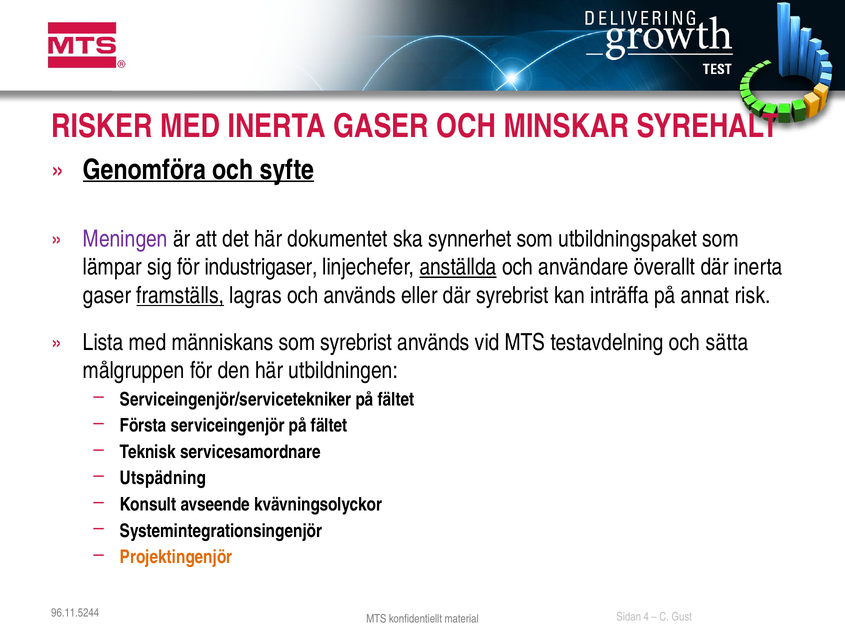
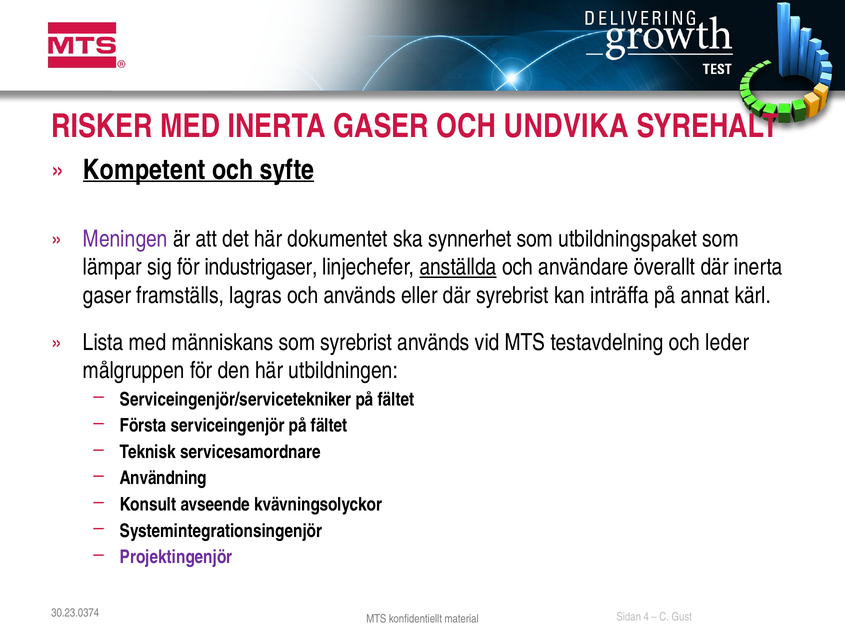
MINSKAR: MINSKAR -> UNDVIKA
Genomföra: Genomföra -> Kompetent
framställs underline: present -> none
risk: risk -> kärl
sätta: sätta -> leder
Utspädning: Utspädning -> Användning
Projektingenjör colour: orange -> purple
96.11.5244: 96.11.5244 -> 30.23.0374
